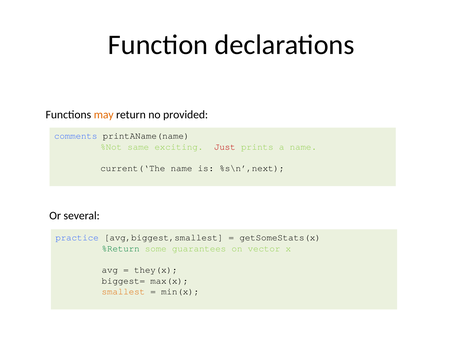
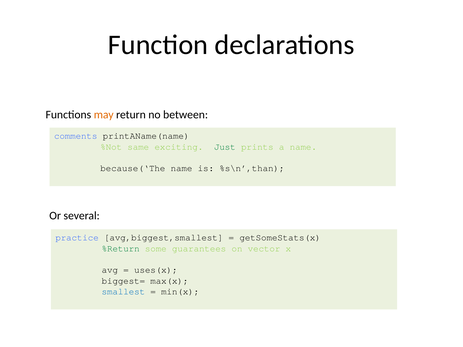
provided: provided -> between
Just colour: red -> green
current(‘The: current(‘The -> because(‘The
%s\n’,next: %s\n’,next -> %s\n’,than
they(x: they(x -> uses(x
smallest colour: orange -> blue
